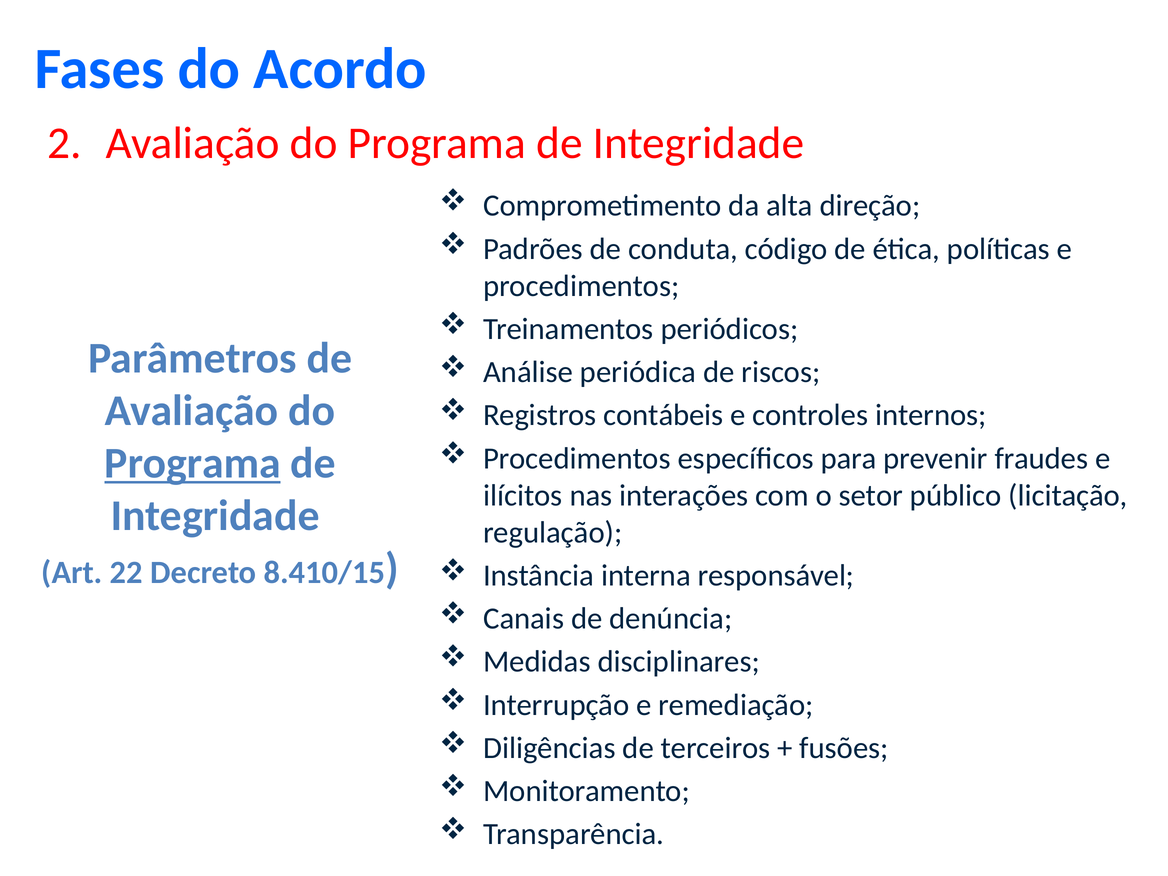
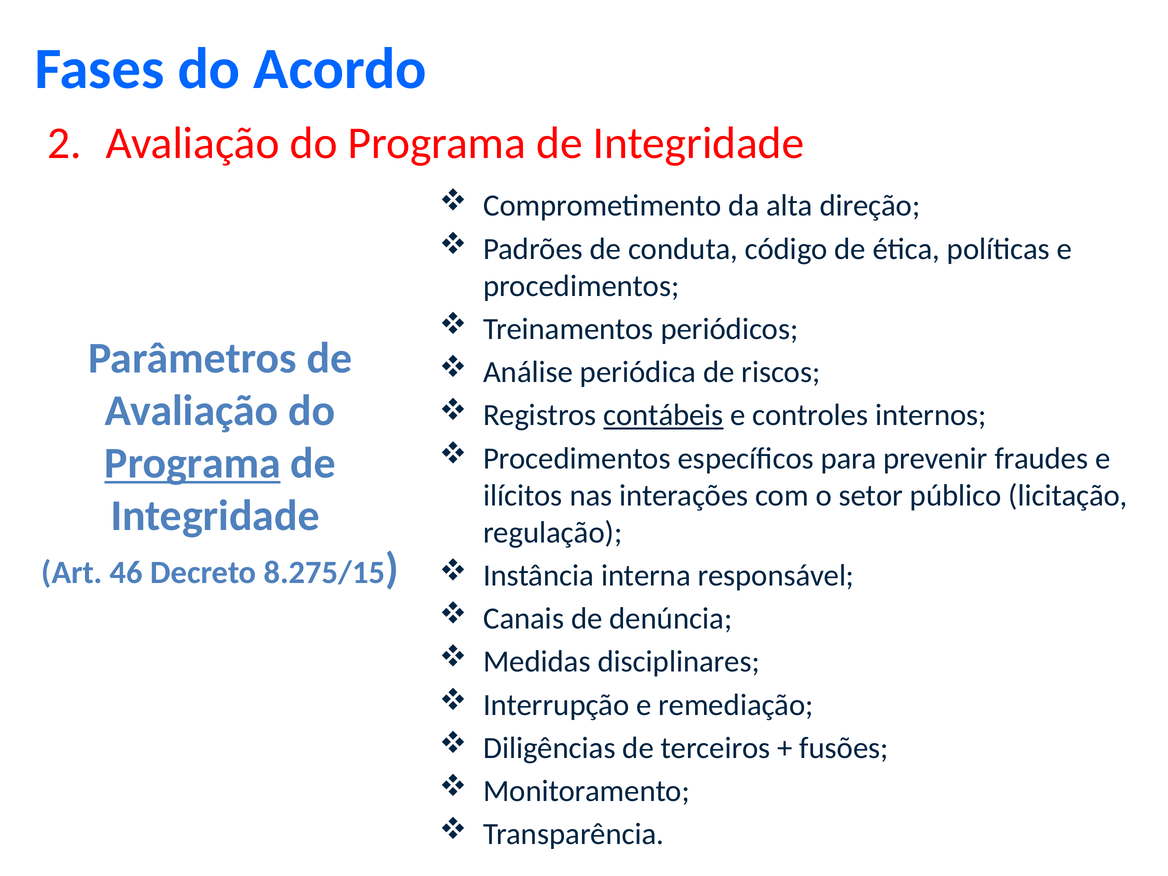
contábeis underline: none -> present
22: 22 -> 46
8.410/15: 8.410/15 -> 8.275/15
